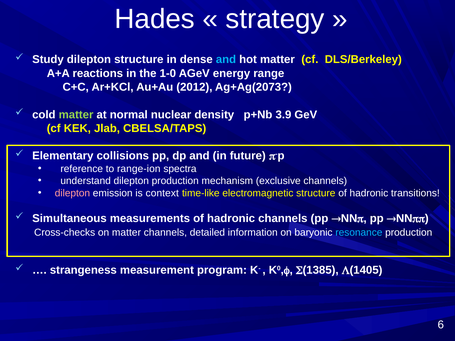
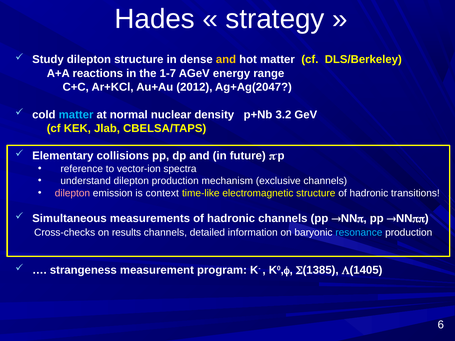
and at (226, 60) colour: light blue -> yellow
1-0: 1-0 -> 1-7
Ag+Ag(2073: Ag+Ag(2073 -> Ag+Ag(2047
matter at (76, 115) colour: light green -> light blue
3.9: 3.9 -> 3.2
range-ion: range-ion -> vector-ion
on matter: matter -> results
